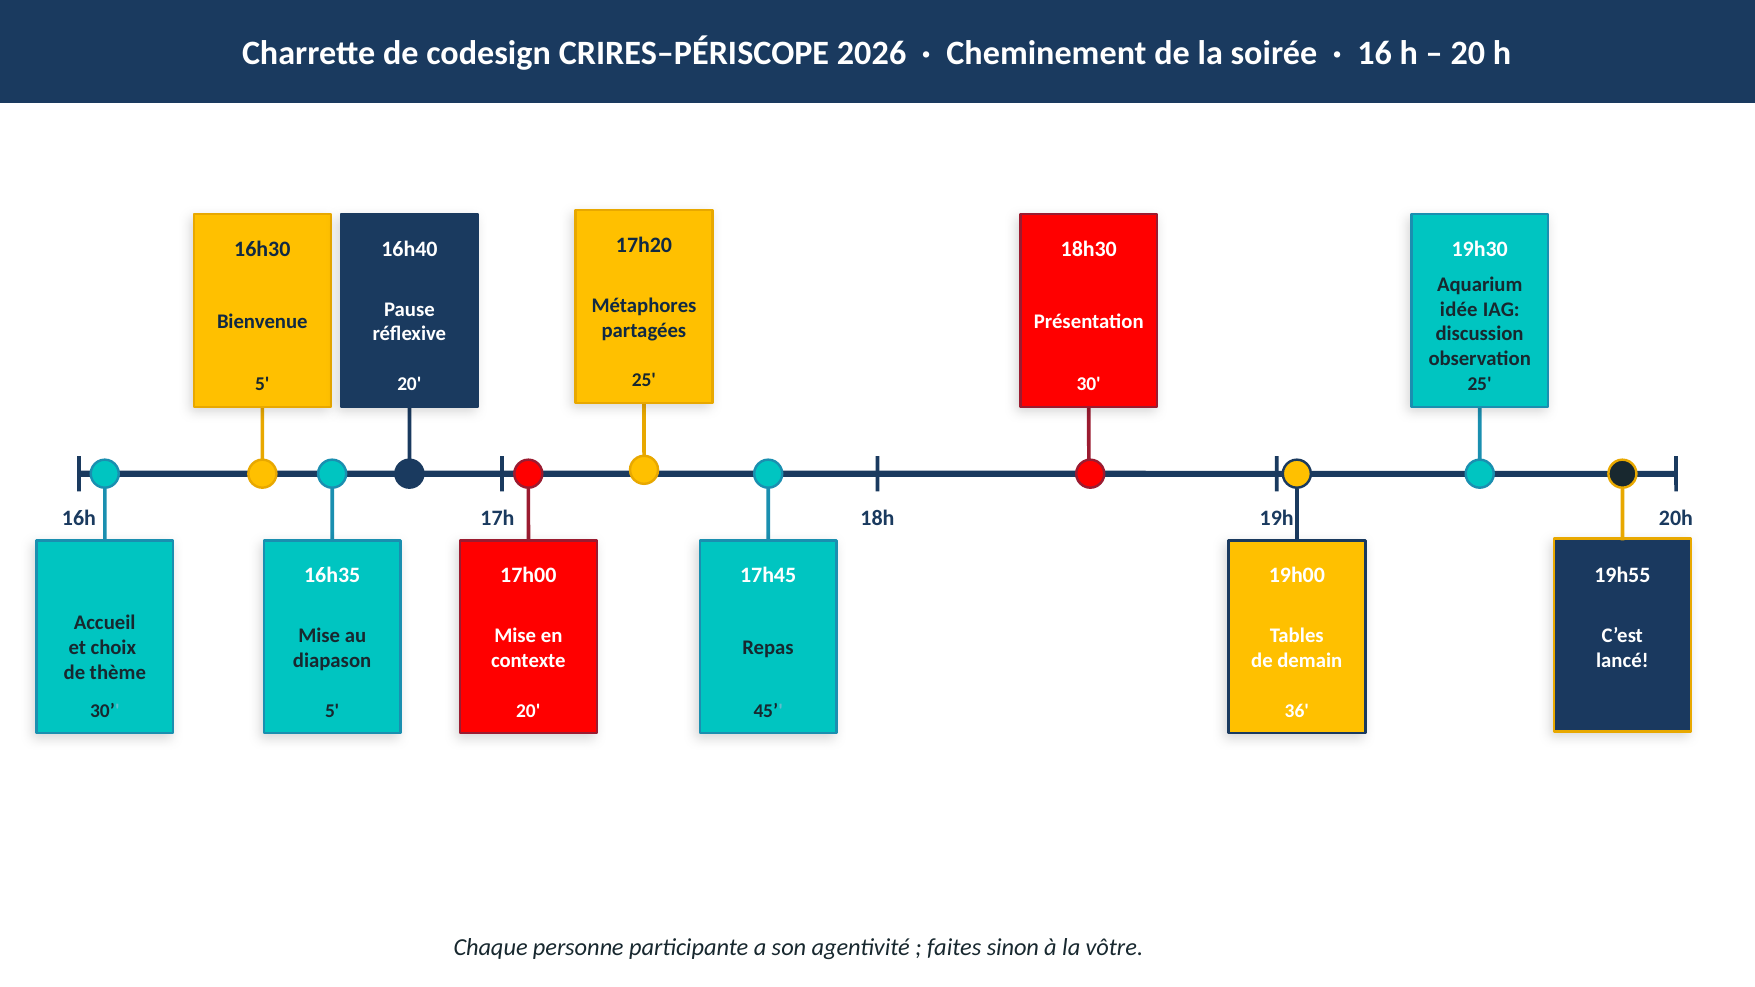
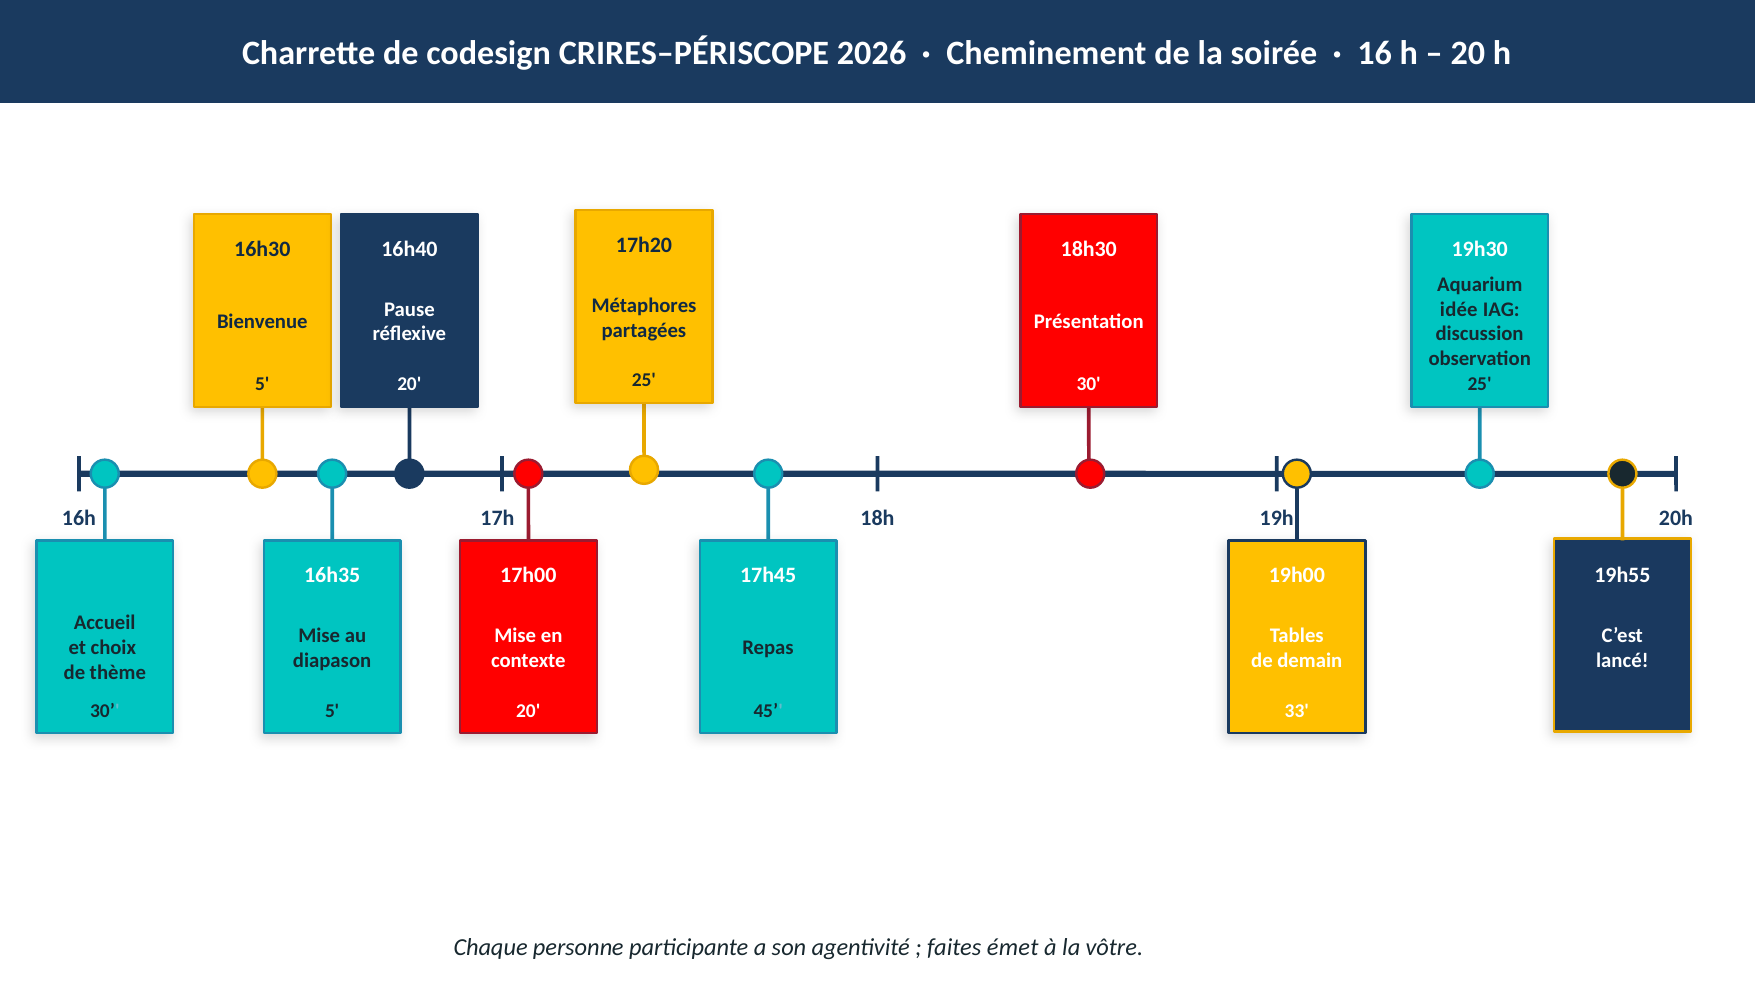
36: 36 -> 33
sinon: sinon -> émet
